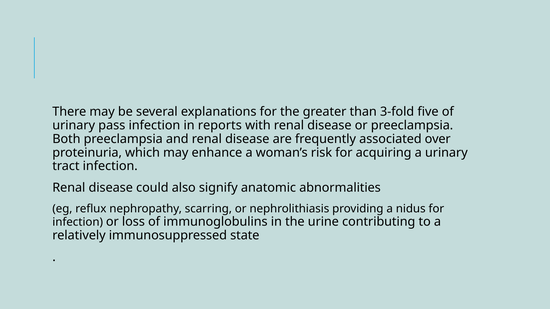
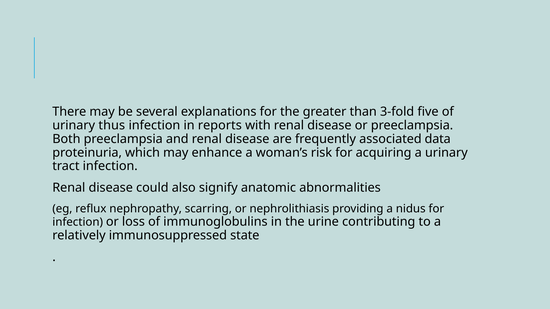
pass: pass -> thus
over: over -> data
